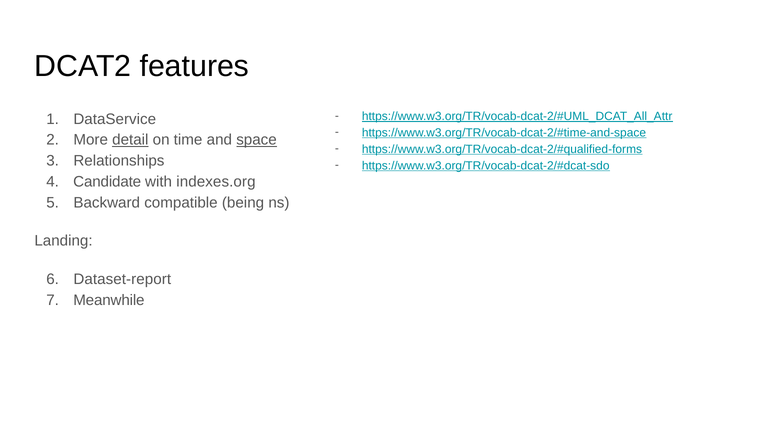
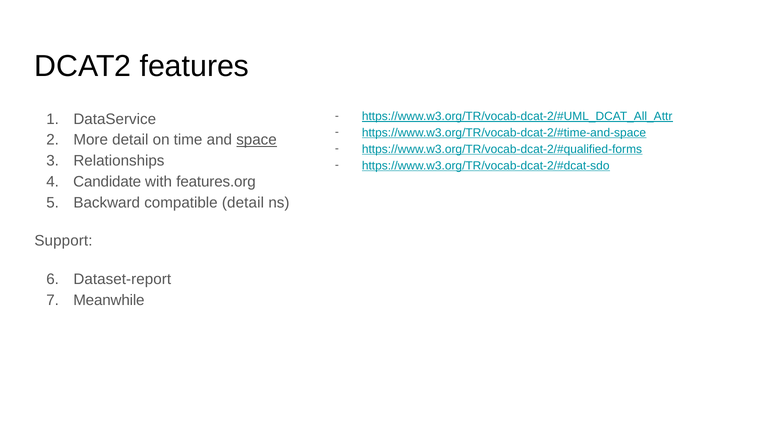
detail at (130, 140) underline: present -> none
indexes.org: indexes.org -> features.org
compatible being: being -> detail
Landing: Landing -> Support
